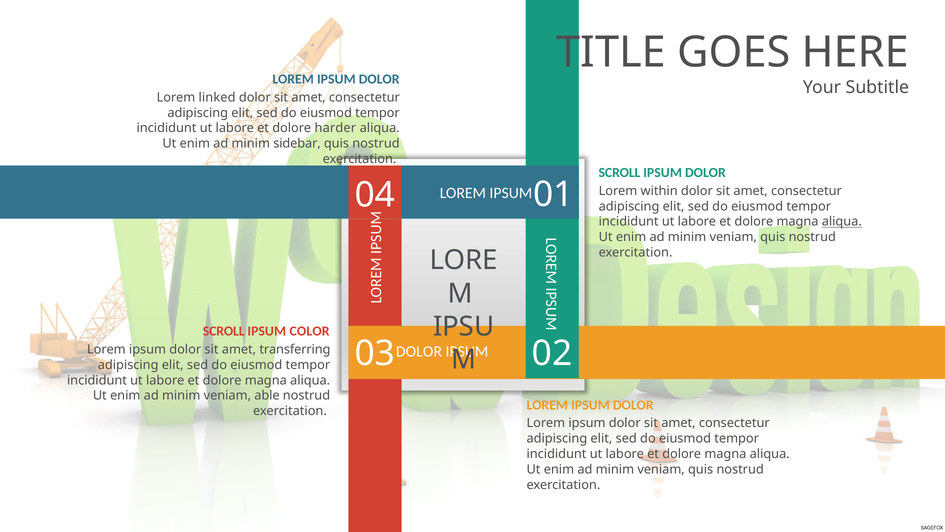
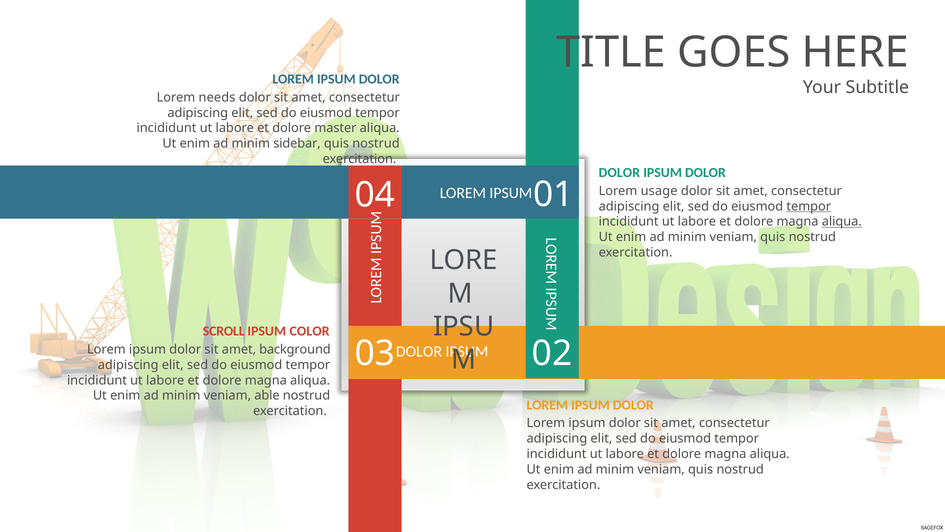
linked: linked -> needs
harder: harder -> master
SCROLL at (620, 172): SCROLL -> DOLOR
within: within -> usage
tempor at (809, 206) underline: none -> present
transferring: transferring -> background
